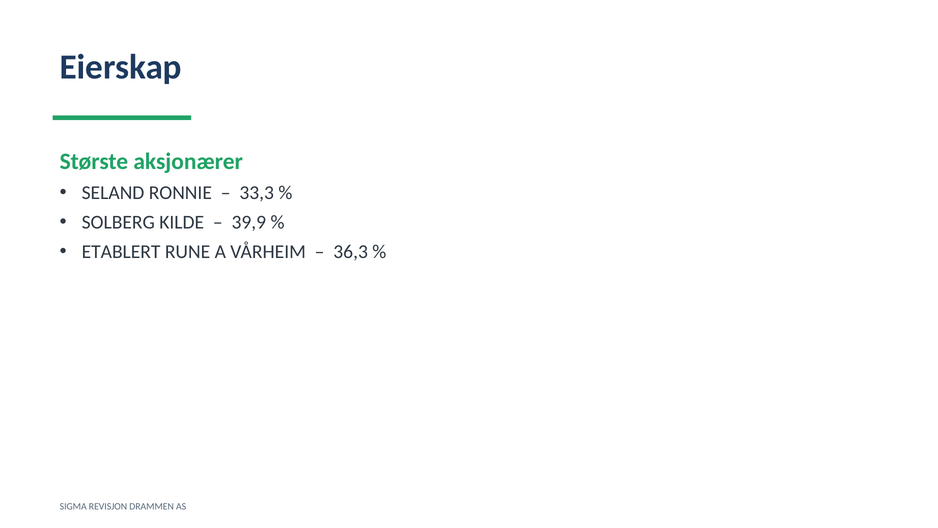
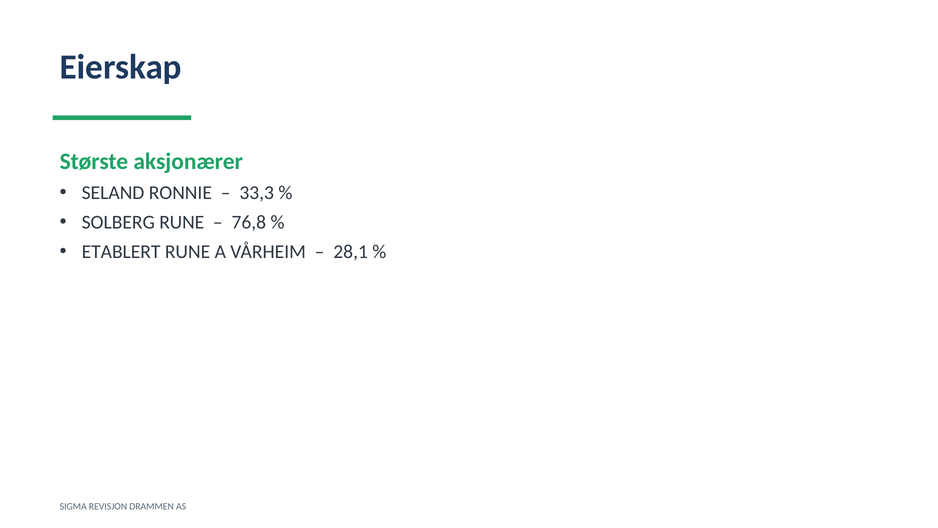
SOLBERG KILDE: KILDE -> RUNE
39,9: 39,9 -> 76,8
36,3: 36,3 -> 28,1
